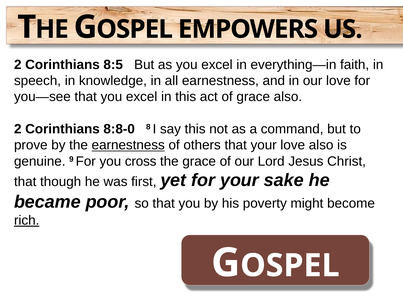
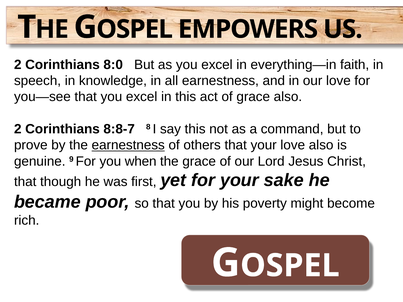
8:5: 8:5 -> 8:0
8:8-0: 8:8-0 -> 8:8-7
cross: cross -> when
rich underline: present -> none
